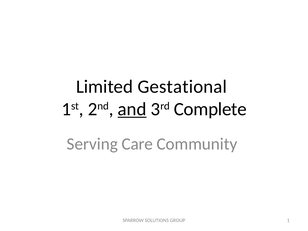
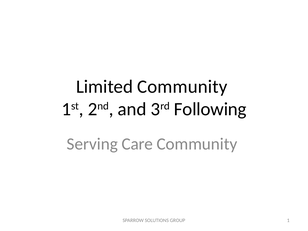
Limited Gestational: Gestational -> Community
and underline: present -> none
Complete: Complete -> Following
